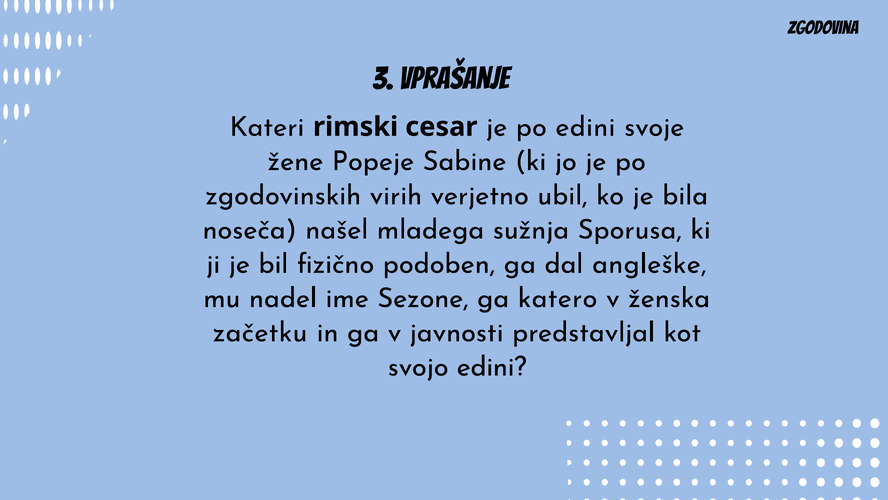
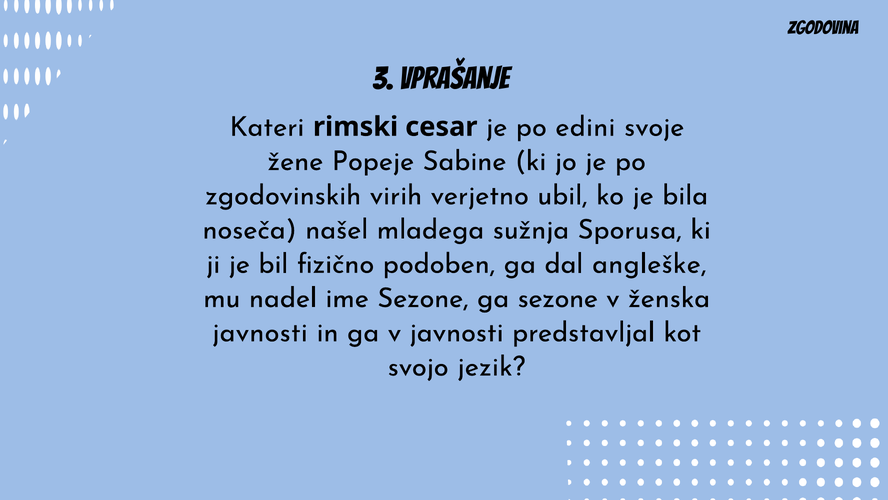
ga katero: katero -> sezone
začetku at (260, 332): začetku -> javnosti
svojo edini: edini -> jezik
